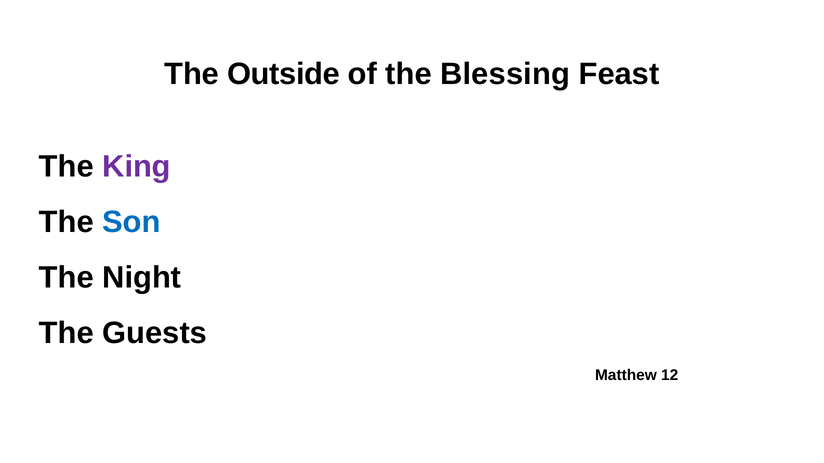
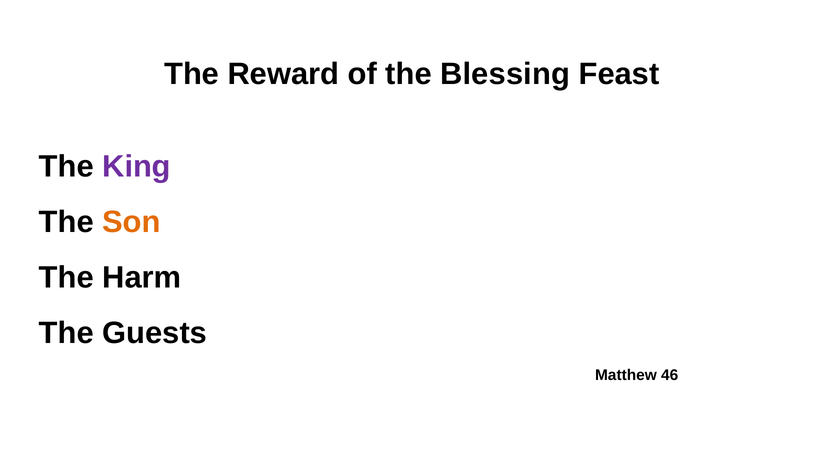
Outside: Outside -> Reward
Son colour: blue -> orange
Night: Night -> Harm
12: 12 -> 46
